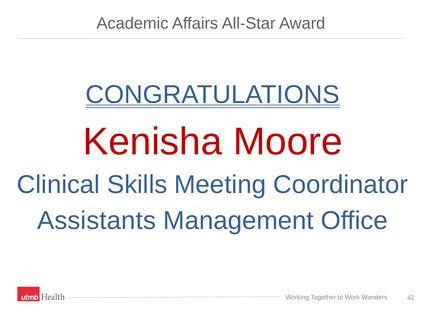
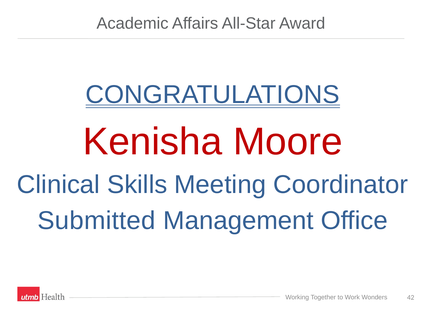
Assistants: Assistants -> Submitted
